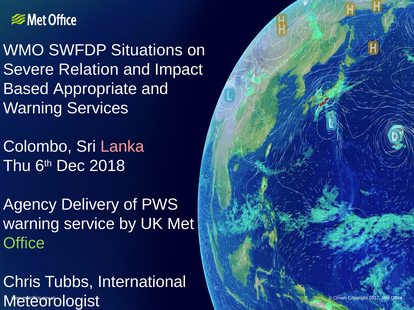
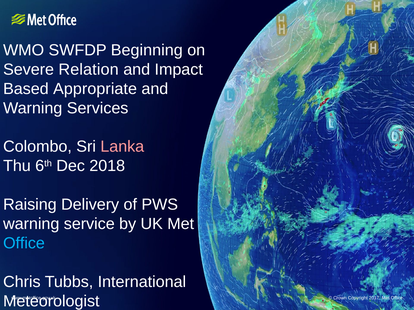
Situations: Situations -> Beginning
Agency: Agency -> Raising
Office at (24, 244) colour: light green -> light blue
